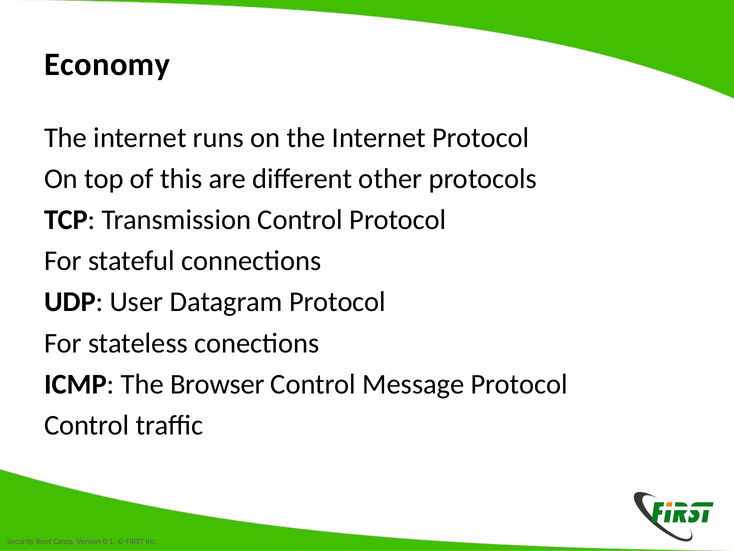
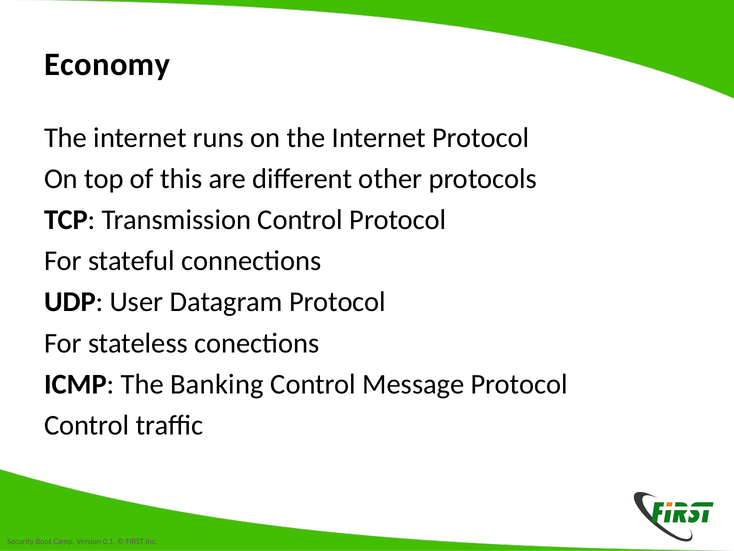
Browser: Browser -> Banking
